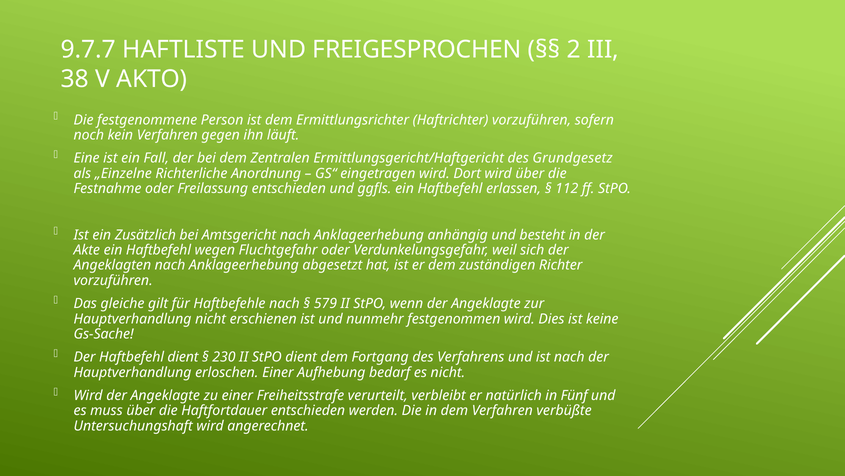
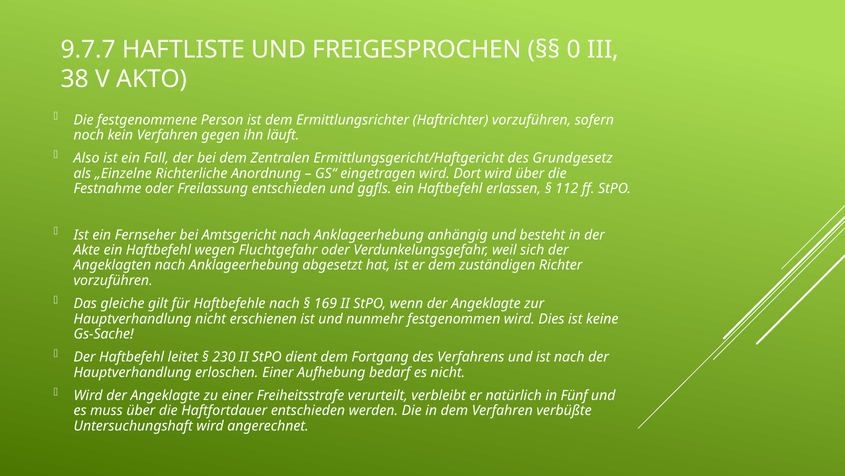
2: 2 -> 0
Eine: Eine -> Also
Zusätzlich: Zusätzlich -> Fernseher
579: 579 -> 169
Haftbefehl dient: dient -> leitet
